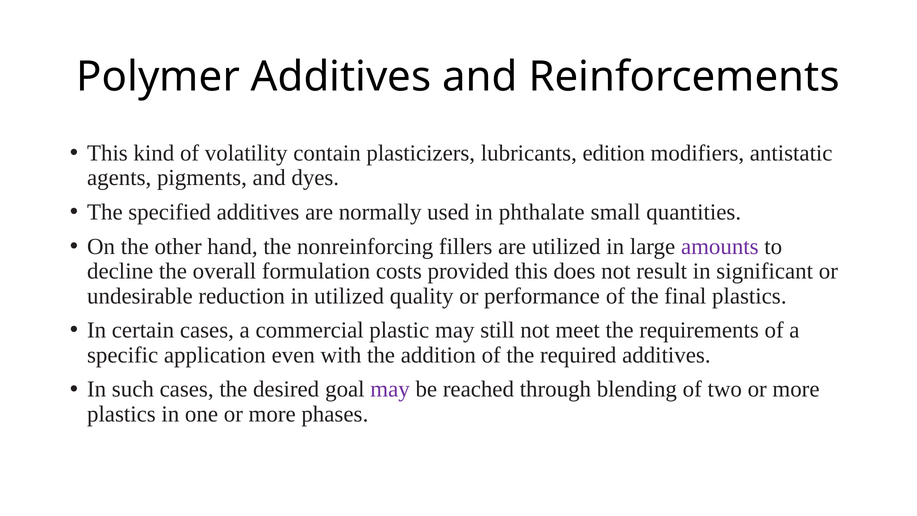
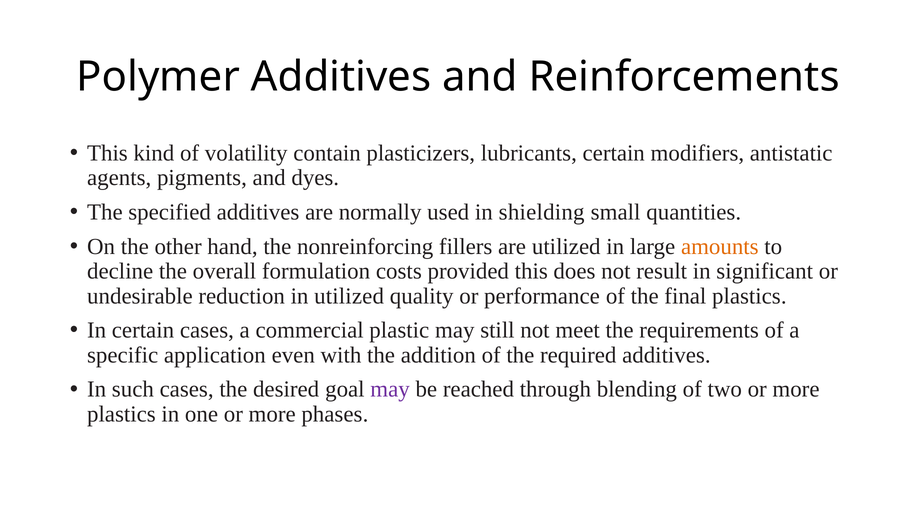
lubricants edition: edition -> certain
phthalate: phthalate -> shielding
amounts colour: purple -> orange
